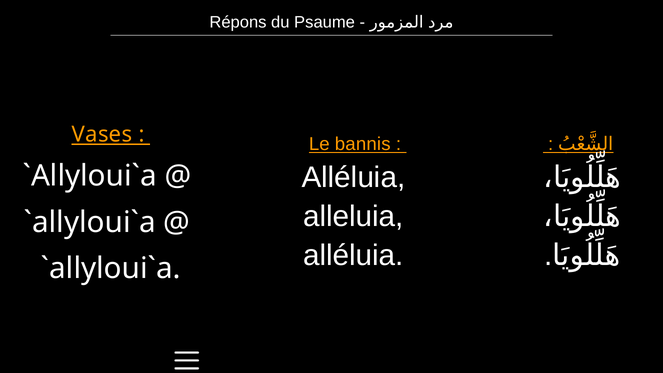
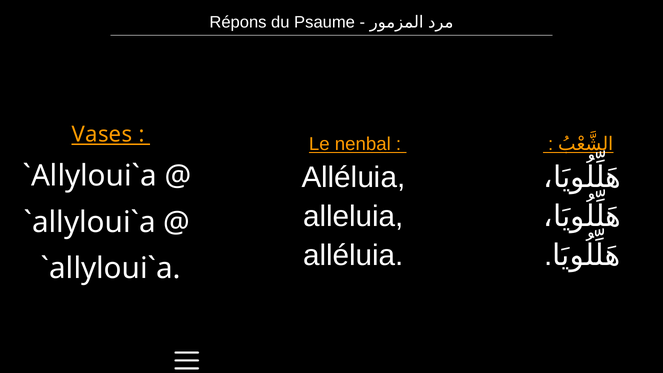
bannis: bannis -> nenbal
